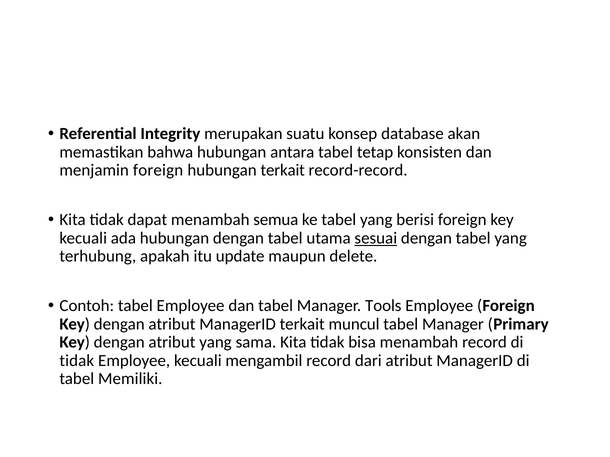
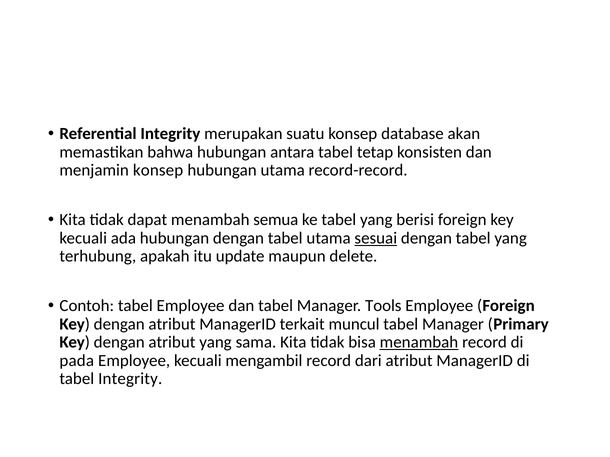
menjamin foreign: foreign -> konsep
hubungan terkait: terkait -> utama
menambah at (419, 343) underline: none -> present
tidak at (77, 361): tidak -> pada
tabel Memiliki: Memiliki -> Integrity
